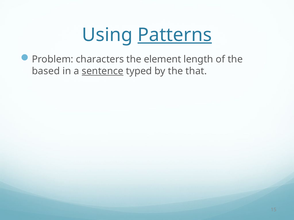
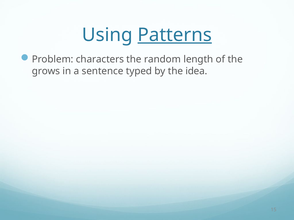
element: element -> random
based: based -> grows
sentence underline: present -> none
that: that -> idea
